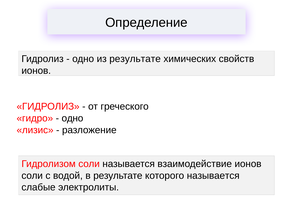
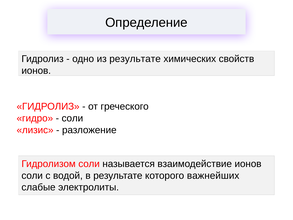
одно at (72, 118): одно -> соли
которого называется: называется -> важнейших
